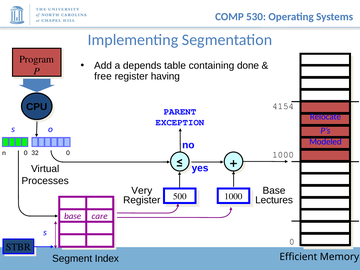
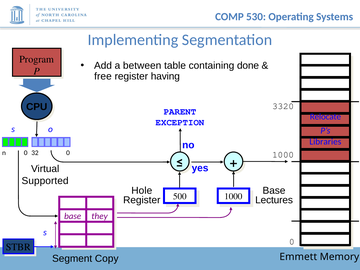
depends: depends -> between
4154: 4154 -> 3320
Modeled: Modeled -> Libraries
Processes: Processes -> Supported
Very: Very -> Hole
care: care -> they
Index: Index -> Copy
Efficient: Efficient -> Emmett
